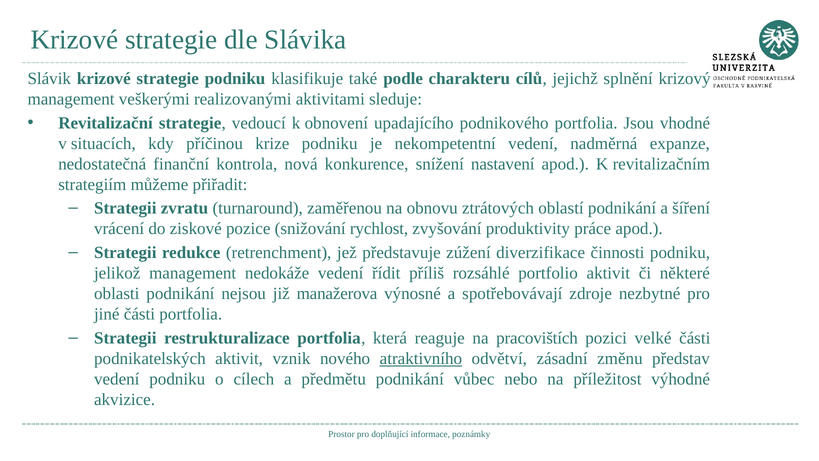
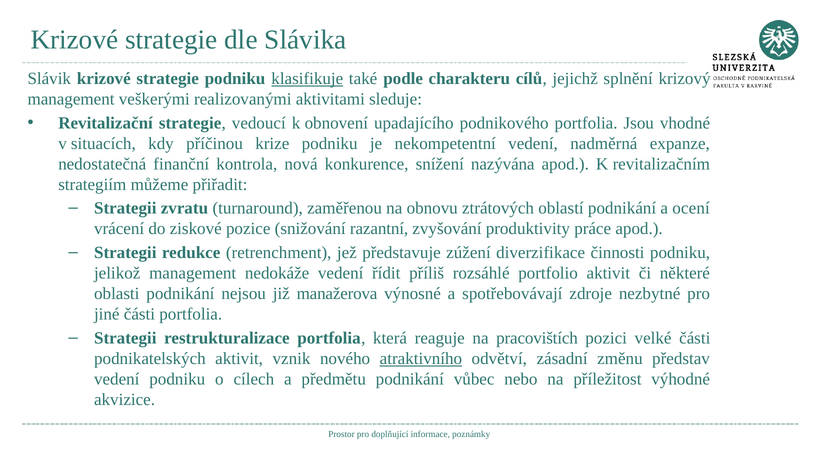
klasifikuje underline: none -> present
nastavení: nastavení -> nazývána
šíření: šíření -> ocení
rychlost: rychlost -> razantní
